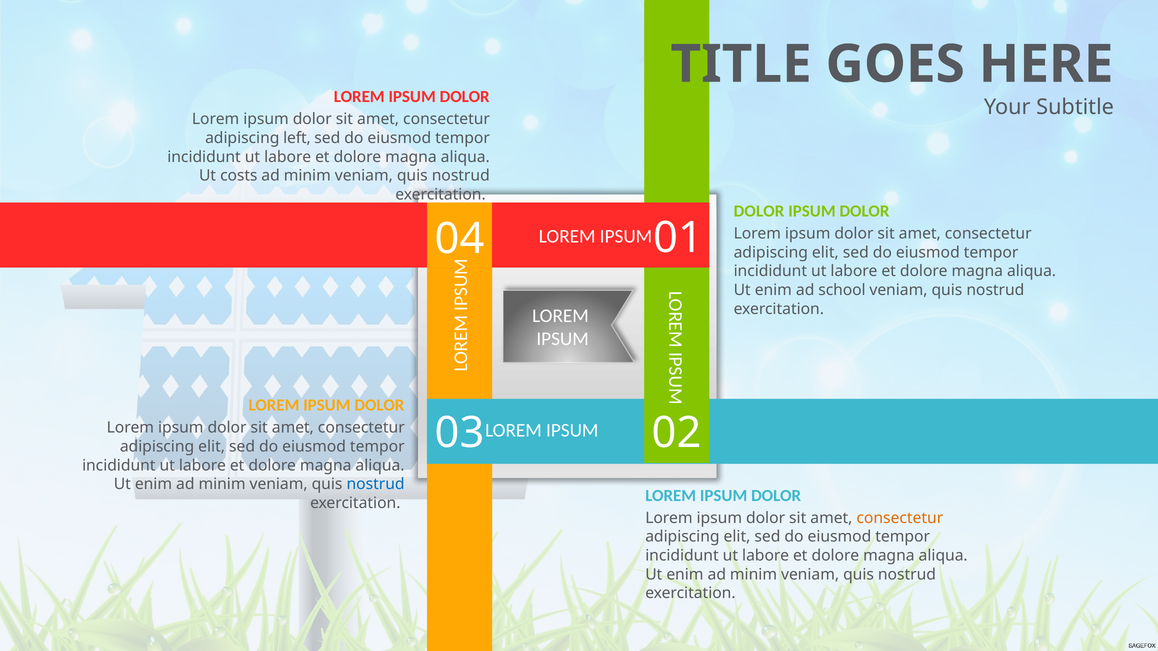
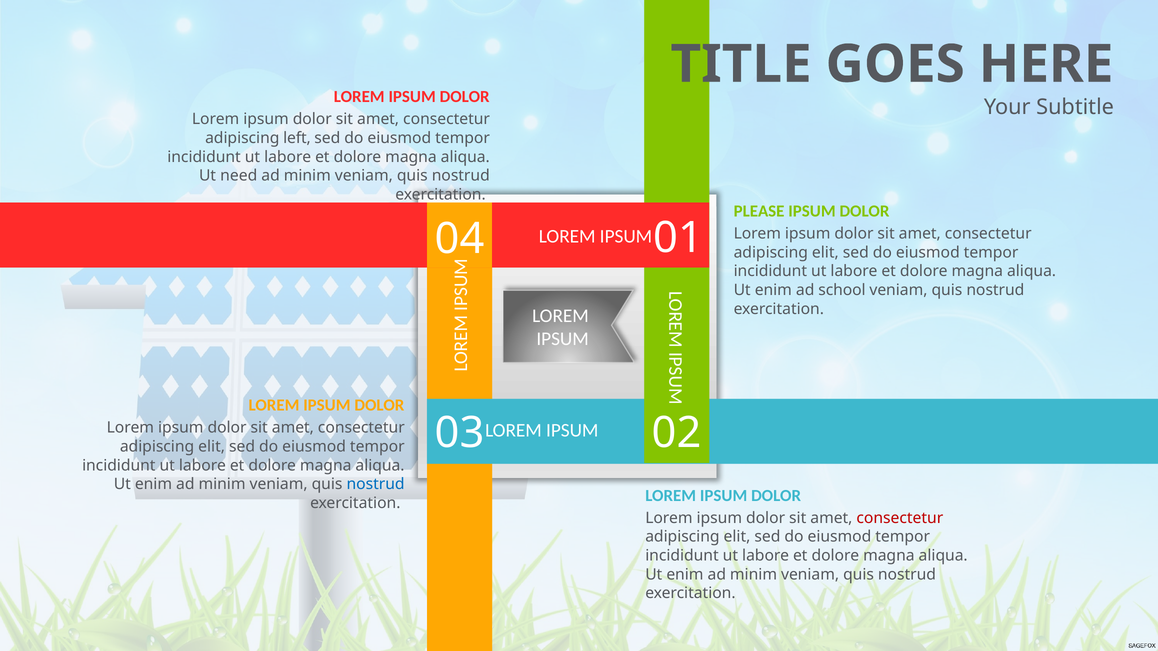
costs: costs -> need
DOLOR at (759, 211): DOLOR -> PLEASE
consectetur at (900, 518) colour: orange -> red
